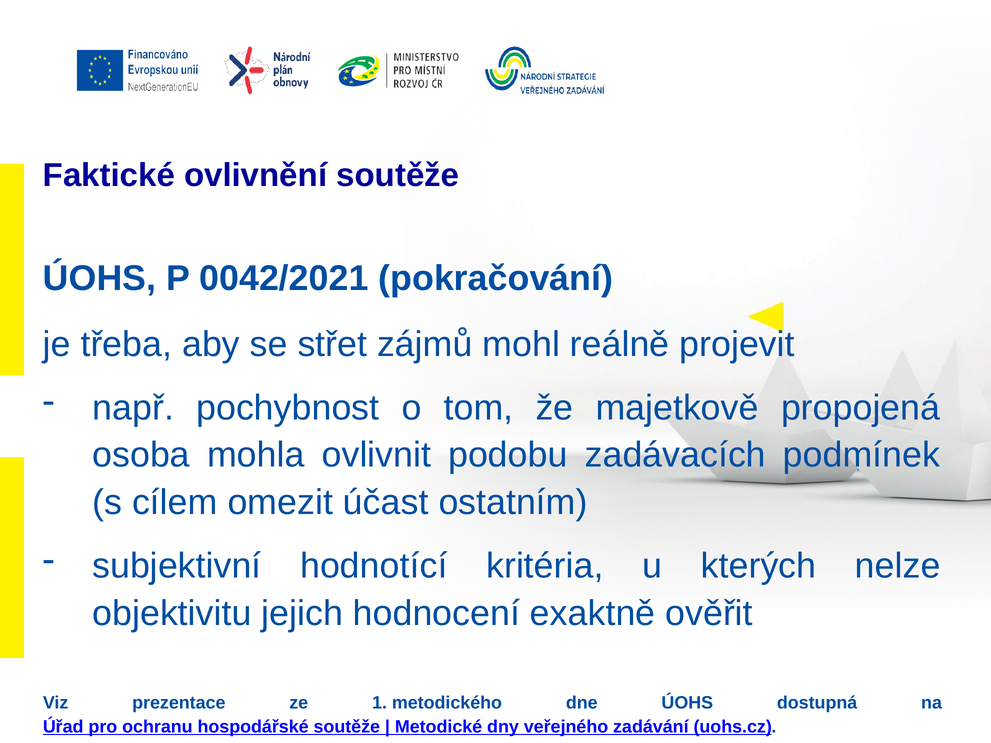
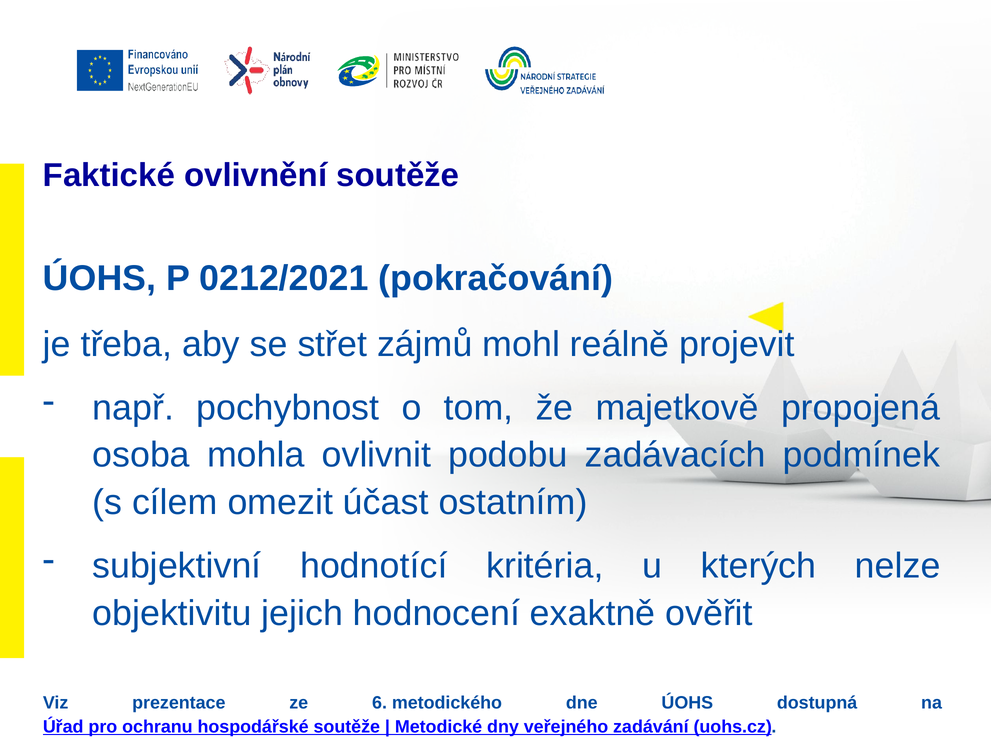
0042/2021: 0042/2021 -> 0212/2021
1: 1 -> 6
